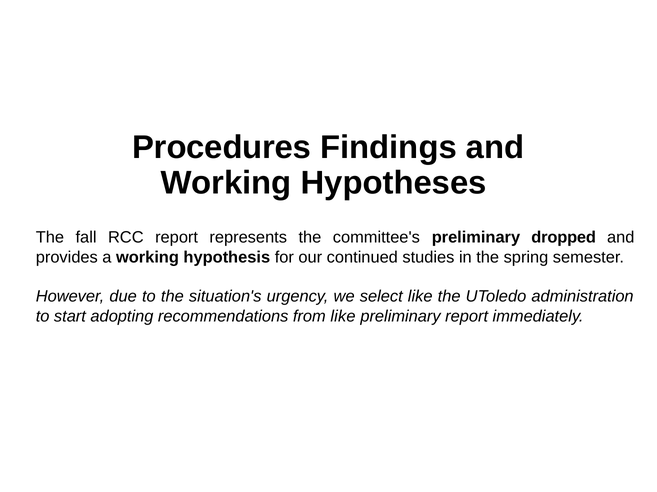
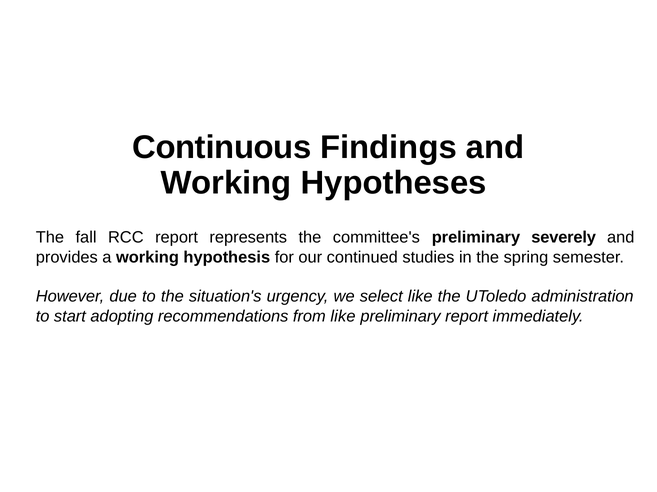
Procedures: Procedures -> Continuous
dropped: dropped -> severely
